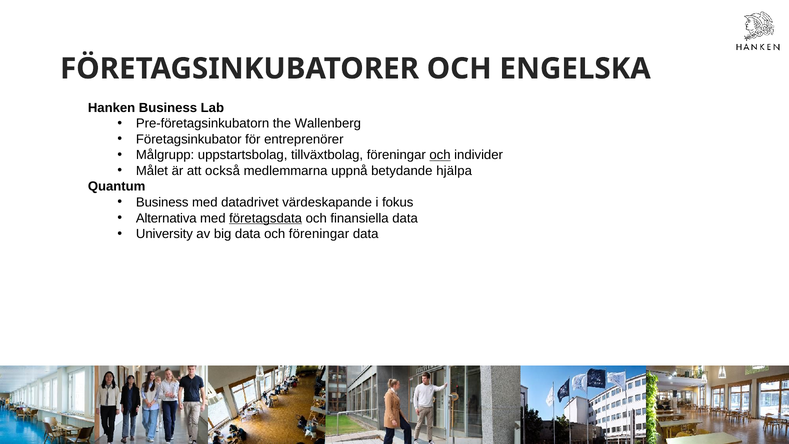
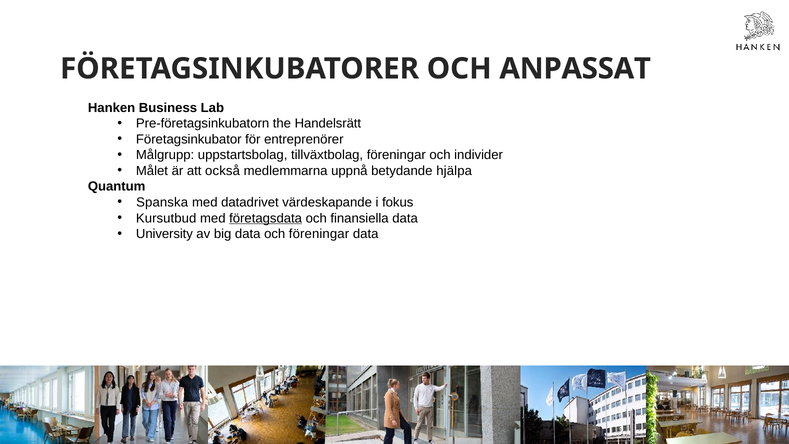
ENGELSKA: ENGELSKA -> ANPASSAT
Wallenberg: Wallenberg -> Handelsrätt
och at (440, 155) underline: present -> none
Business at (162, 202): Business -> Spanska
Alternativa: Alternativa -> Kursutbud
